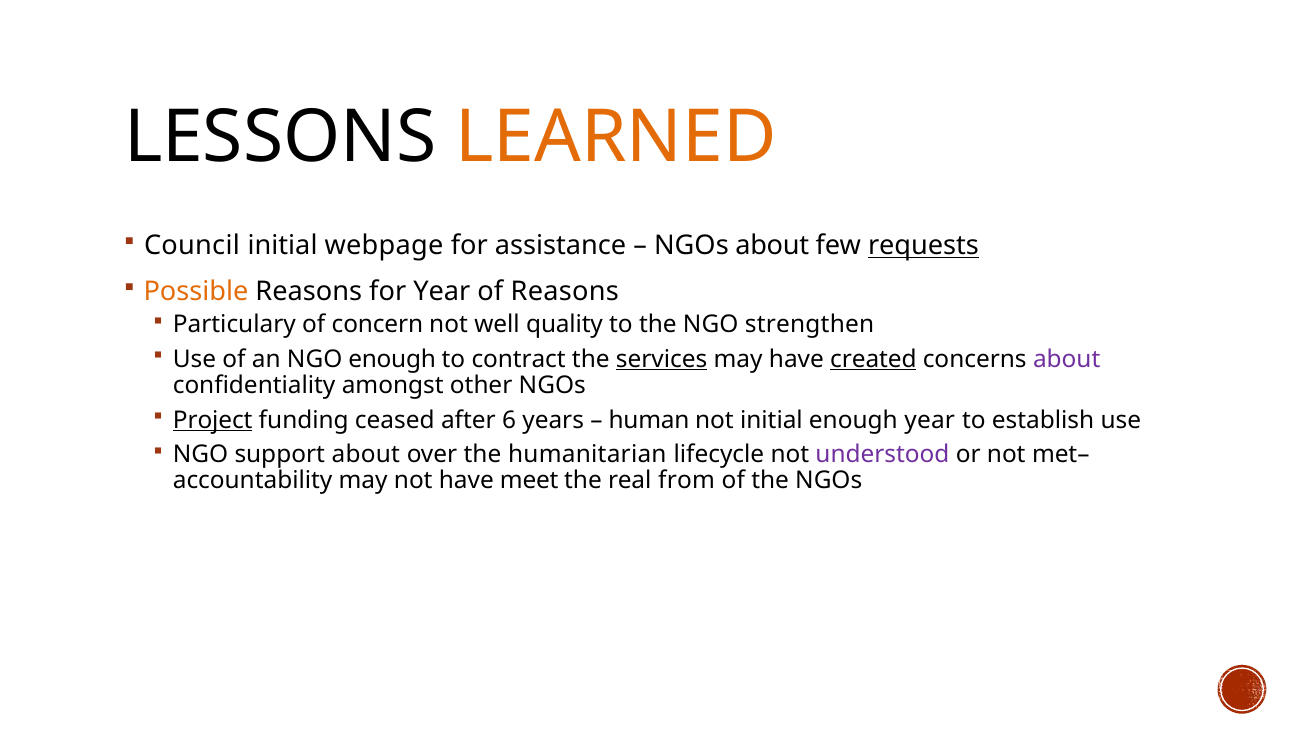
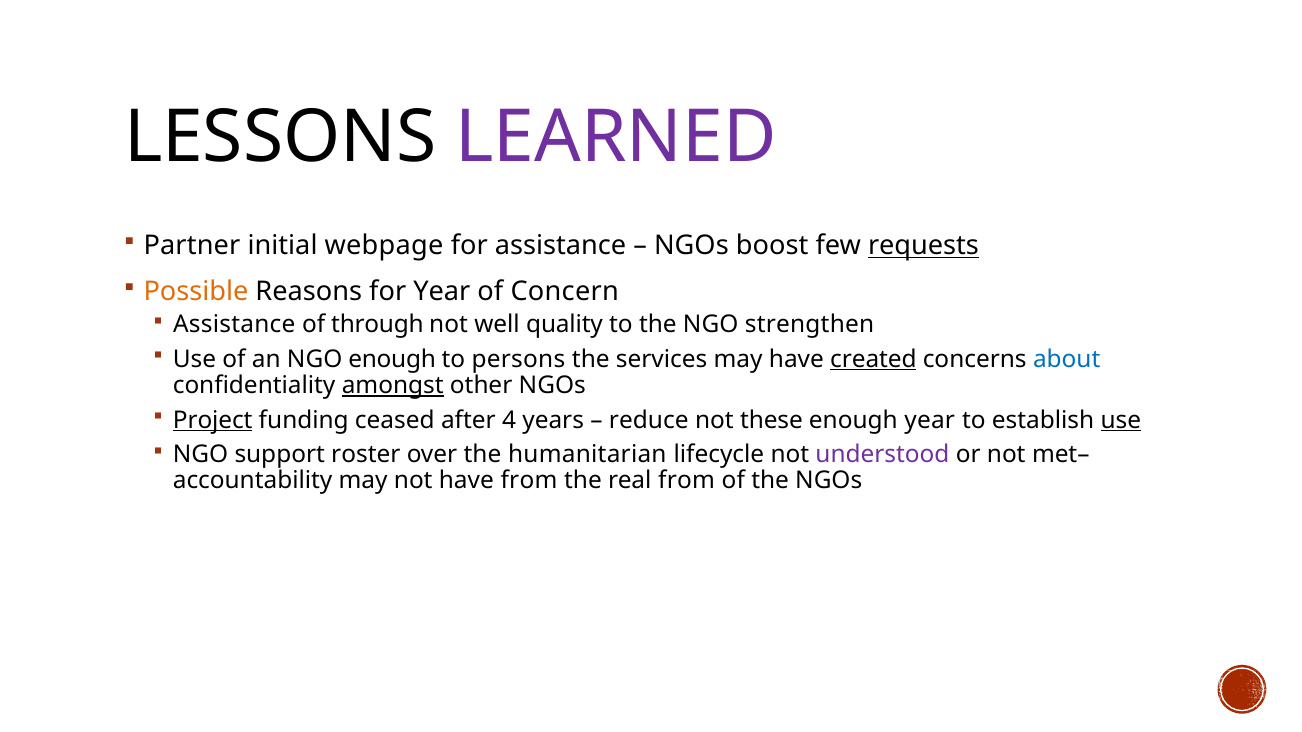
LEARNED colour: orange -> purple
Council: Council -> Partner
NGOs about: about -> boost
of Reasons: Reasons -> Concern
Particulary at (234, 325): Particulary -> Assistance
concern: concern -> through
contract: contract -> persons
services underline: present -> none
about at (1067, 359) colour: purple -> blue
amongst underline: none -> present
6: 6 -> 4
human: human -> reduce
not initial: initial -> these
use at (1121, 420) underline: none -> present
support about: about -> roster
have meet: meet -> from
